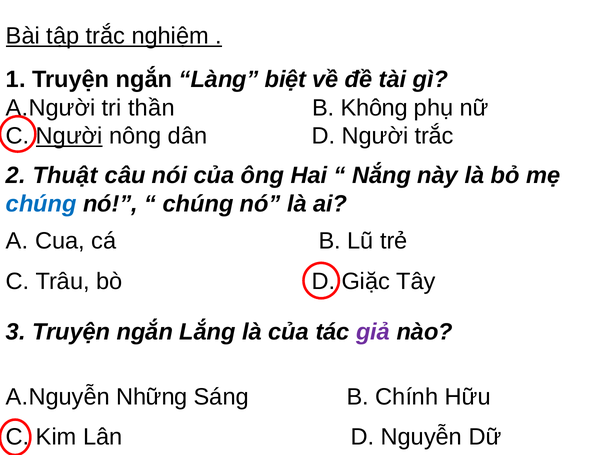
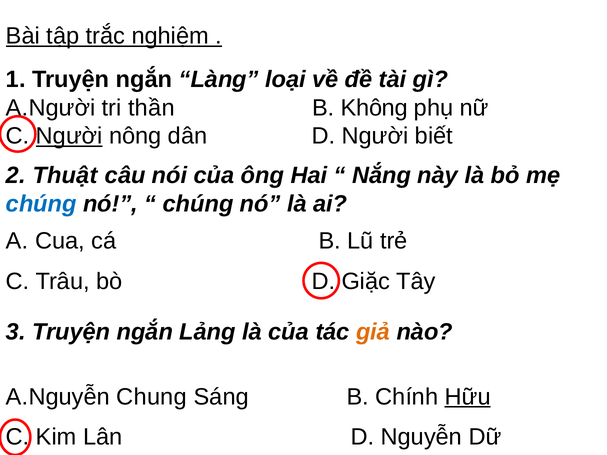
biệt: biệt -> loại
Người trắc: trắc -> biết
Lắng: Lắng -> Lảng
giả colour: purple -> orange
Những: Những -> Chung
Hữu underline: none -> present
